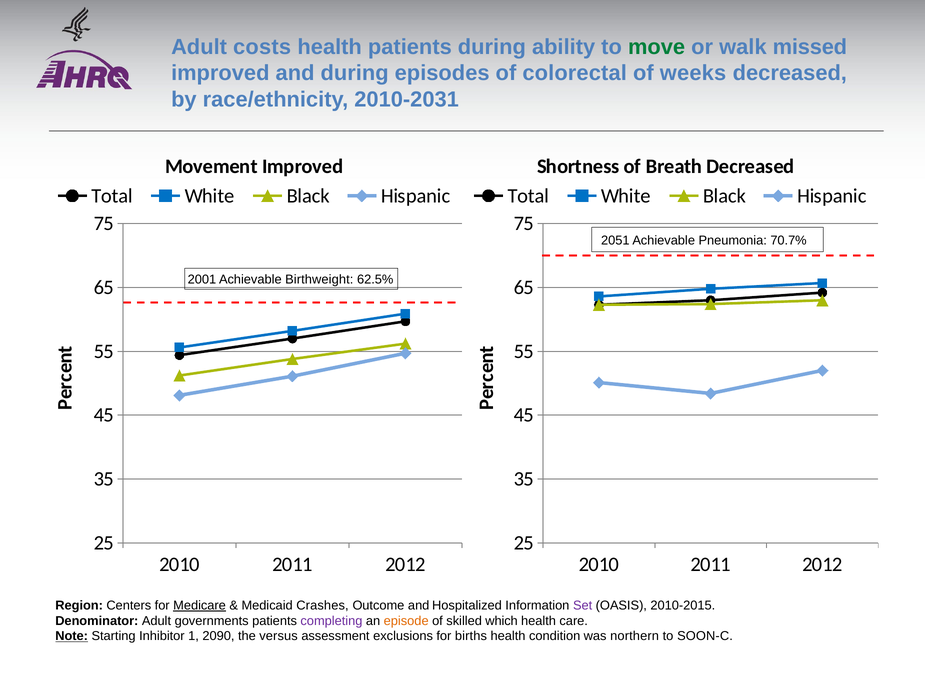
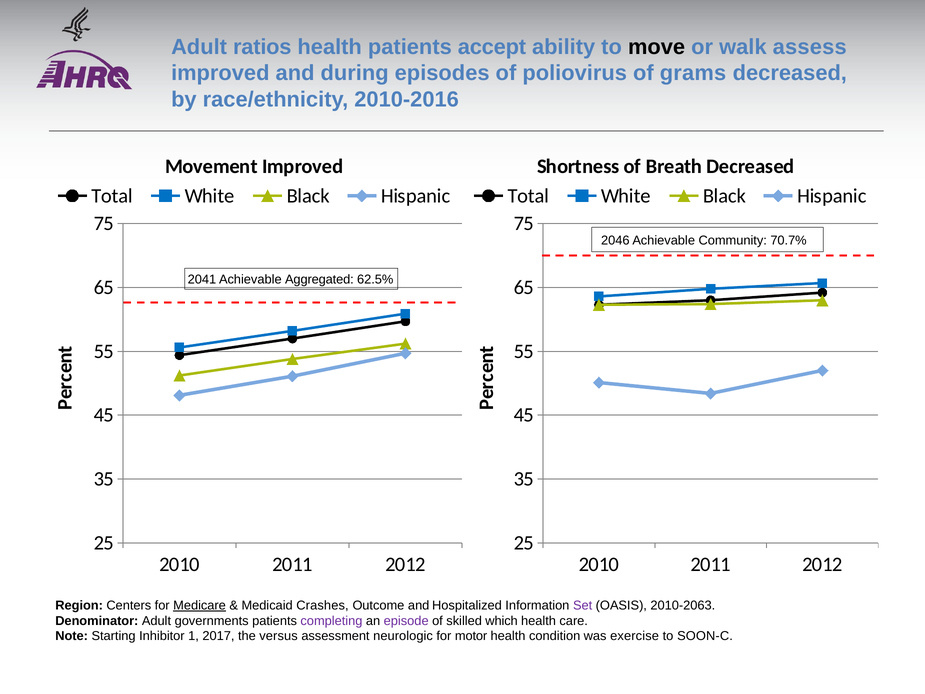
costs: costs -> ratios
patients during: during -> accept
move colour: green -> black
missed: missed -> assess
colorectal: colorectal -> poliovirus
weeks: weeks -> grams
2010-2031: 2010-2031 -> 2010-2016
2051: 2051 -> 2046
Pneumonia: Pneumonia -> Community
2001: 2001 -> 2041
Birthweight: Birthweight -> Aggregated
2010-2015: 2010-2015 -> 2010-2063
episode colour: orange -> purple
Note underline: present -> none
2090: 2090 -> 2017
exclusions: exclusions -> neurologic
births: births -> motor
northern: northern -> exercise
